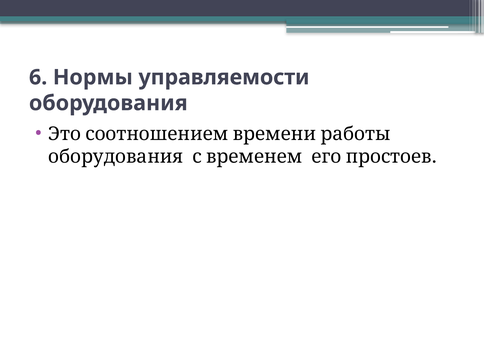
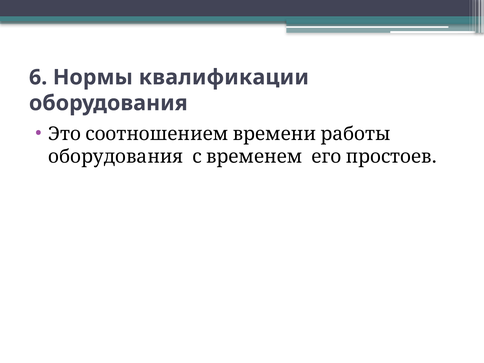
управляемости: управляемости -> квалификации
